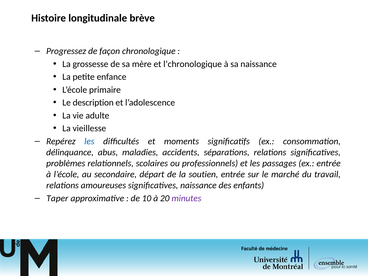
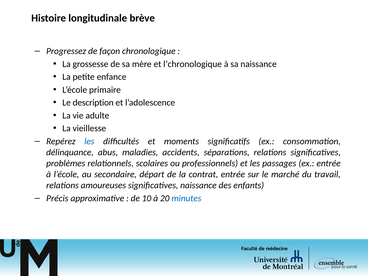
soutien: soutien -> contrat
Taper: Taper -> Précis
minutes colour: purple -> blue
